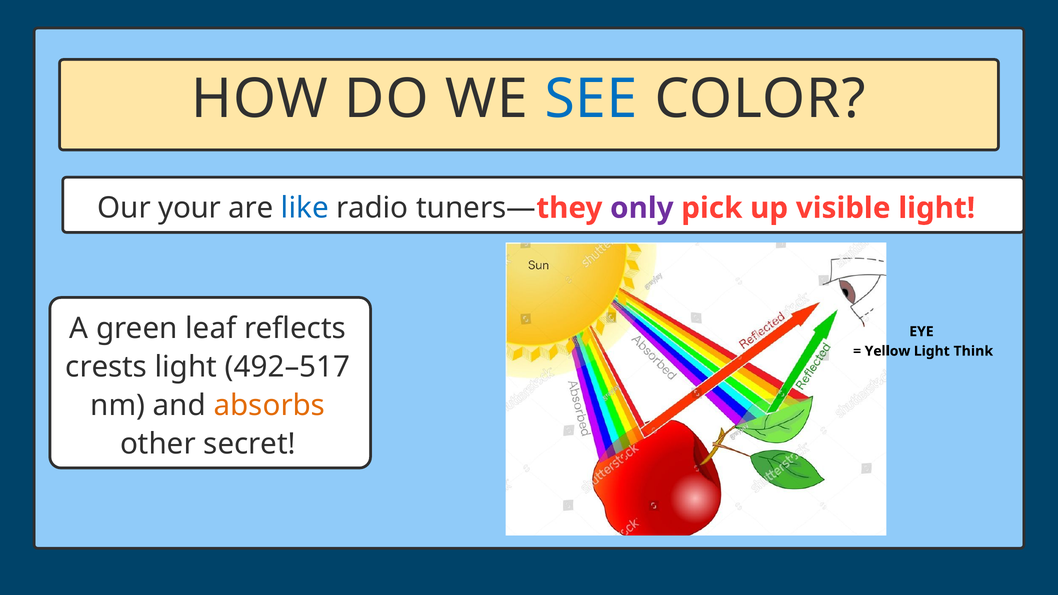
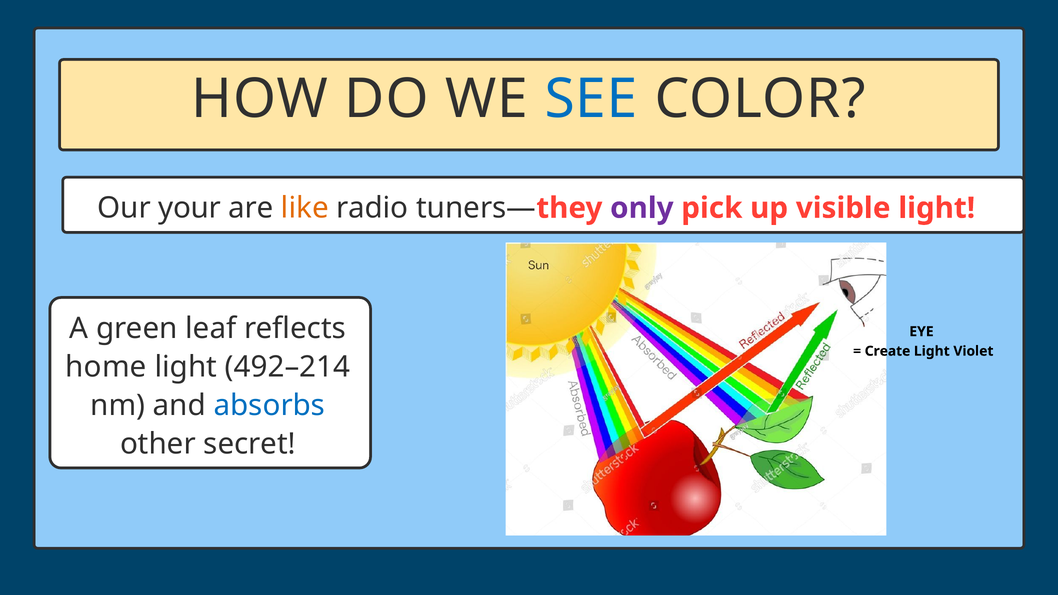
like colour: blue -> orange
Yellow: Yellow -> Create
Think: Think -> Violet
crests: crests -> home
492–517: 492–517 -> 492–214
absorbs colour: orange -> blue
